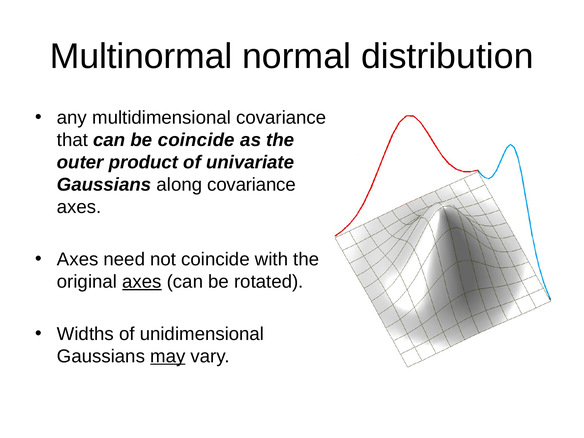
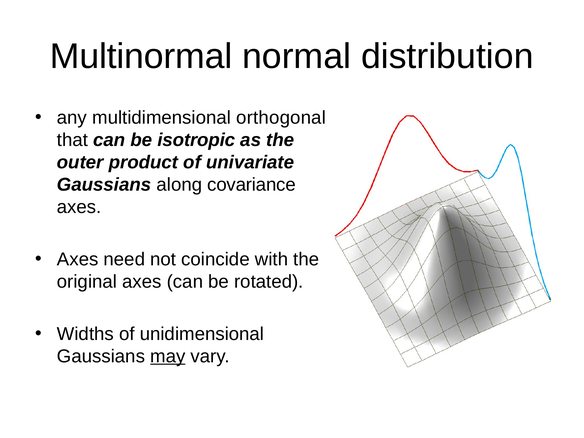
multidimensional covariance: covariance -> orthogonal
be coincide: coincide -> isotropic
axes at (142, 282) underline: present -> none
